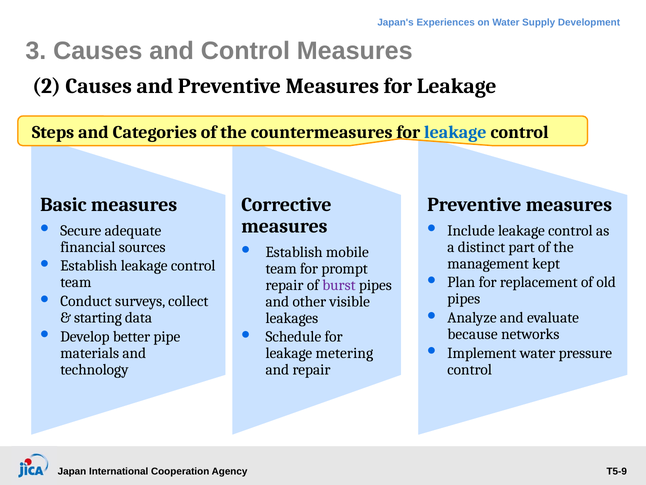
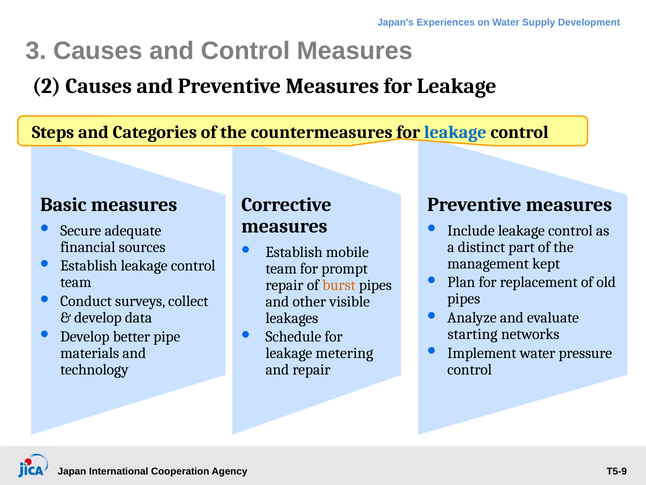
burst colour: purple -> orange
starting at (98, 317): starting -> develop
because: because -> starting
